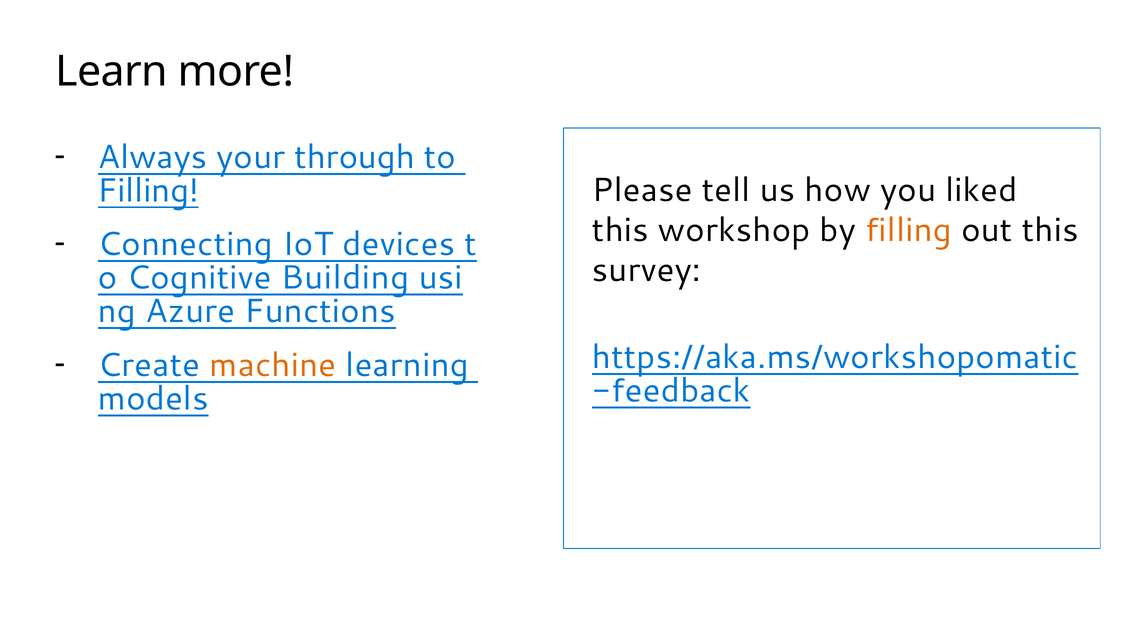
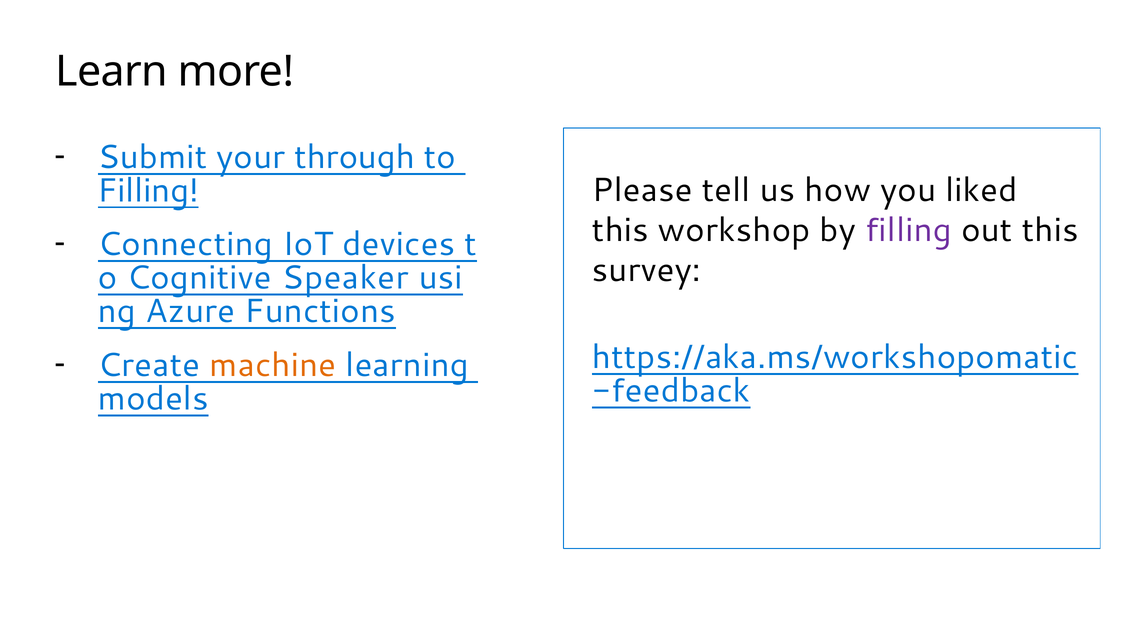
Always: Always -> Submit
filling at (909, 230) colour: orange -> purple
Building: Building -> Speaker
